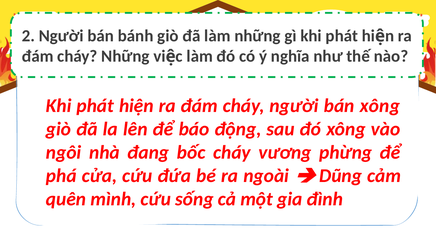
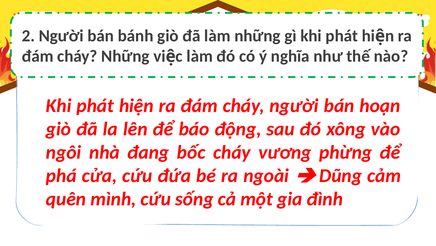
bán xông: xông -> hoạn
